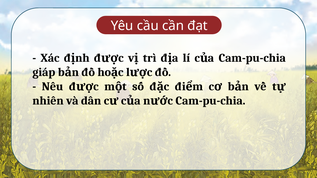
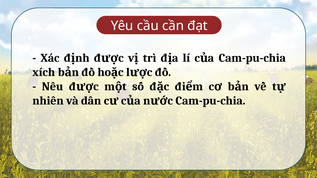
giáp: giáp -> xích
